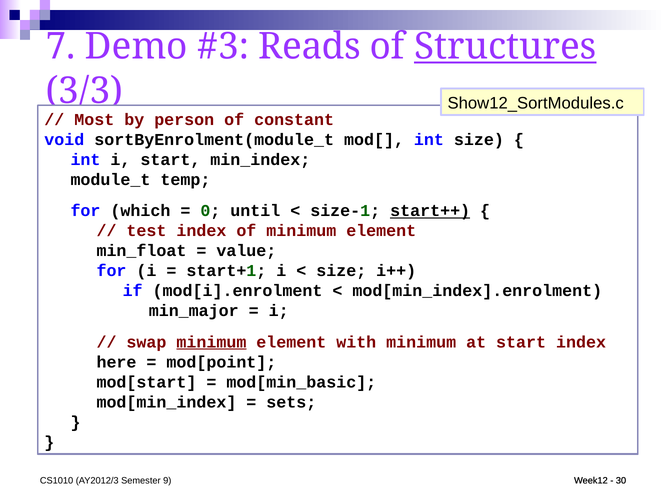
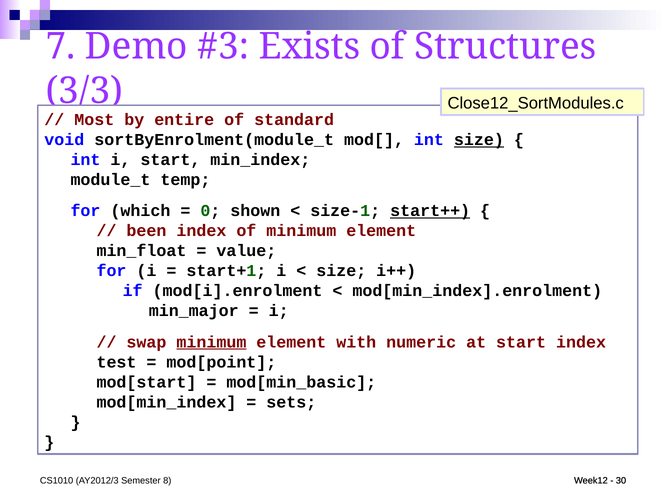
Reads: Reads -> Exists
Structures underline: present -> none
Show12_SortModules.c: Show12_SortModules.c -> Close12_SortModules.c
person: person -> entire
constant: constant -> standard
size at (479, 140) underline: none -> present
until: until -> shown
test: test -> been
with minimum: minimum -> numeric
here: here -> test
9: 9 -> 8
